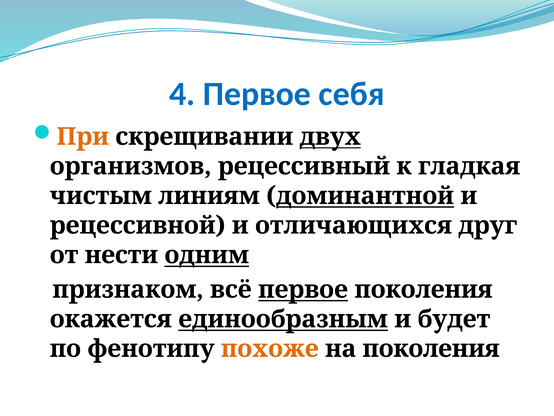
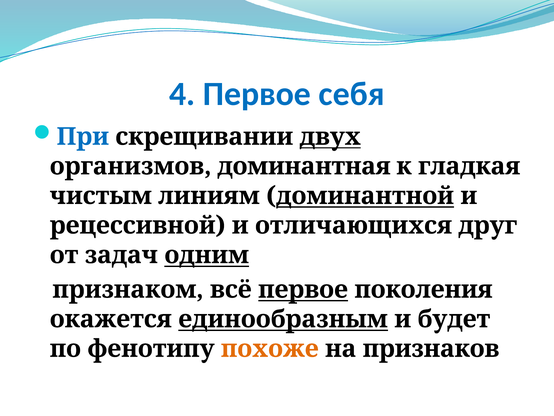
При colour: orange -> blue
рецессивный: рецессивный -> доминантная
нести: нести -> задач
на поколения: поколения -> признаков
